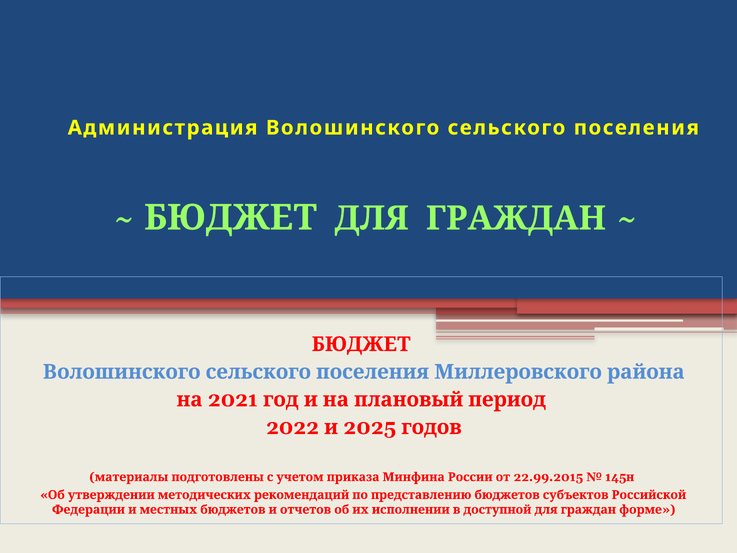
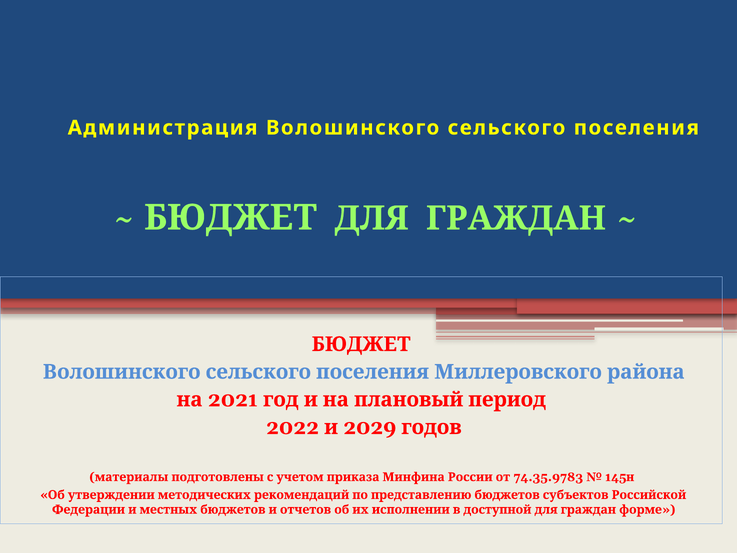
2025: 2025 -> 2029
22.99.2015: 22.99.2015 -> 74.35.9783
